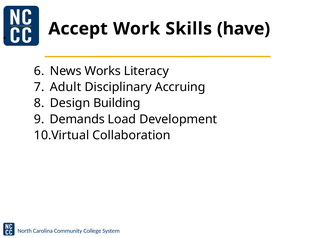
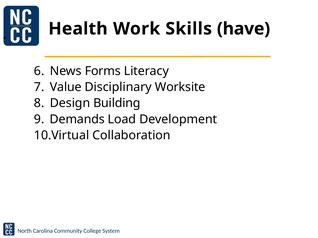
Accept: Accept -> Health
Works: Works -> Forms
Adult: Adult -> Value
Accruing: Accruing -> Worksite
